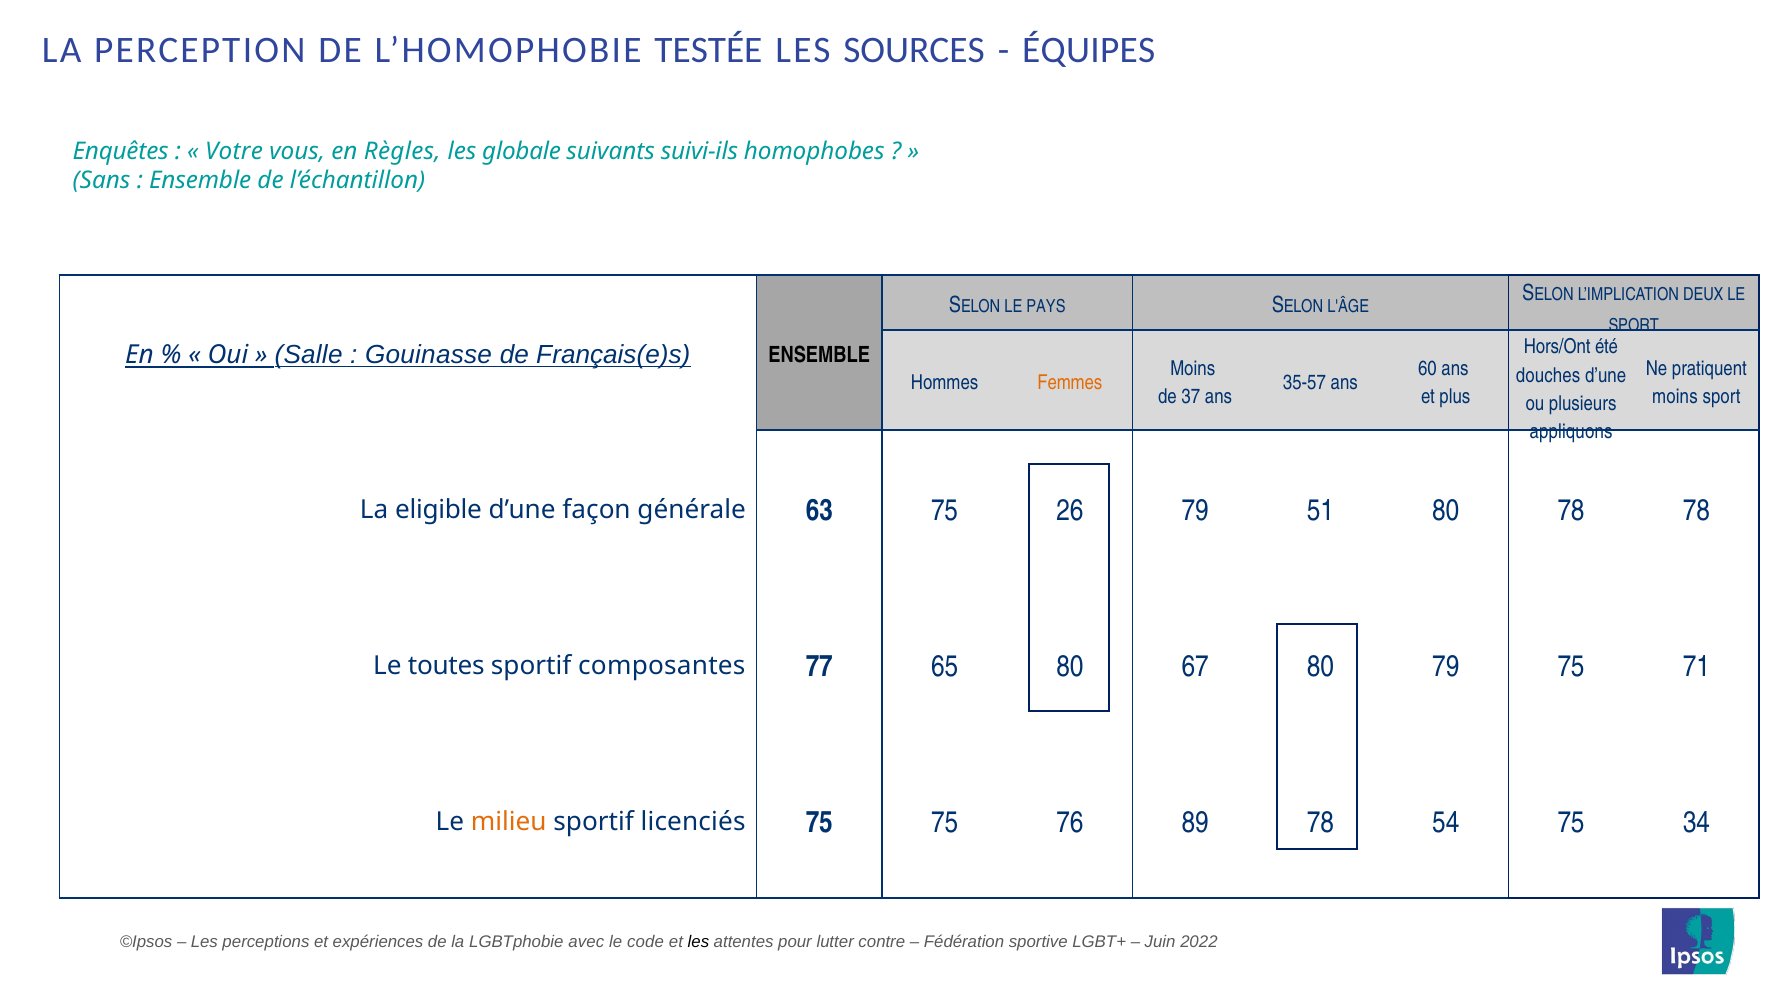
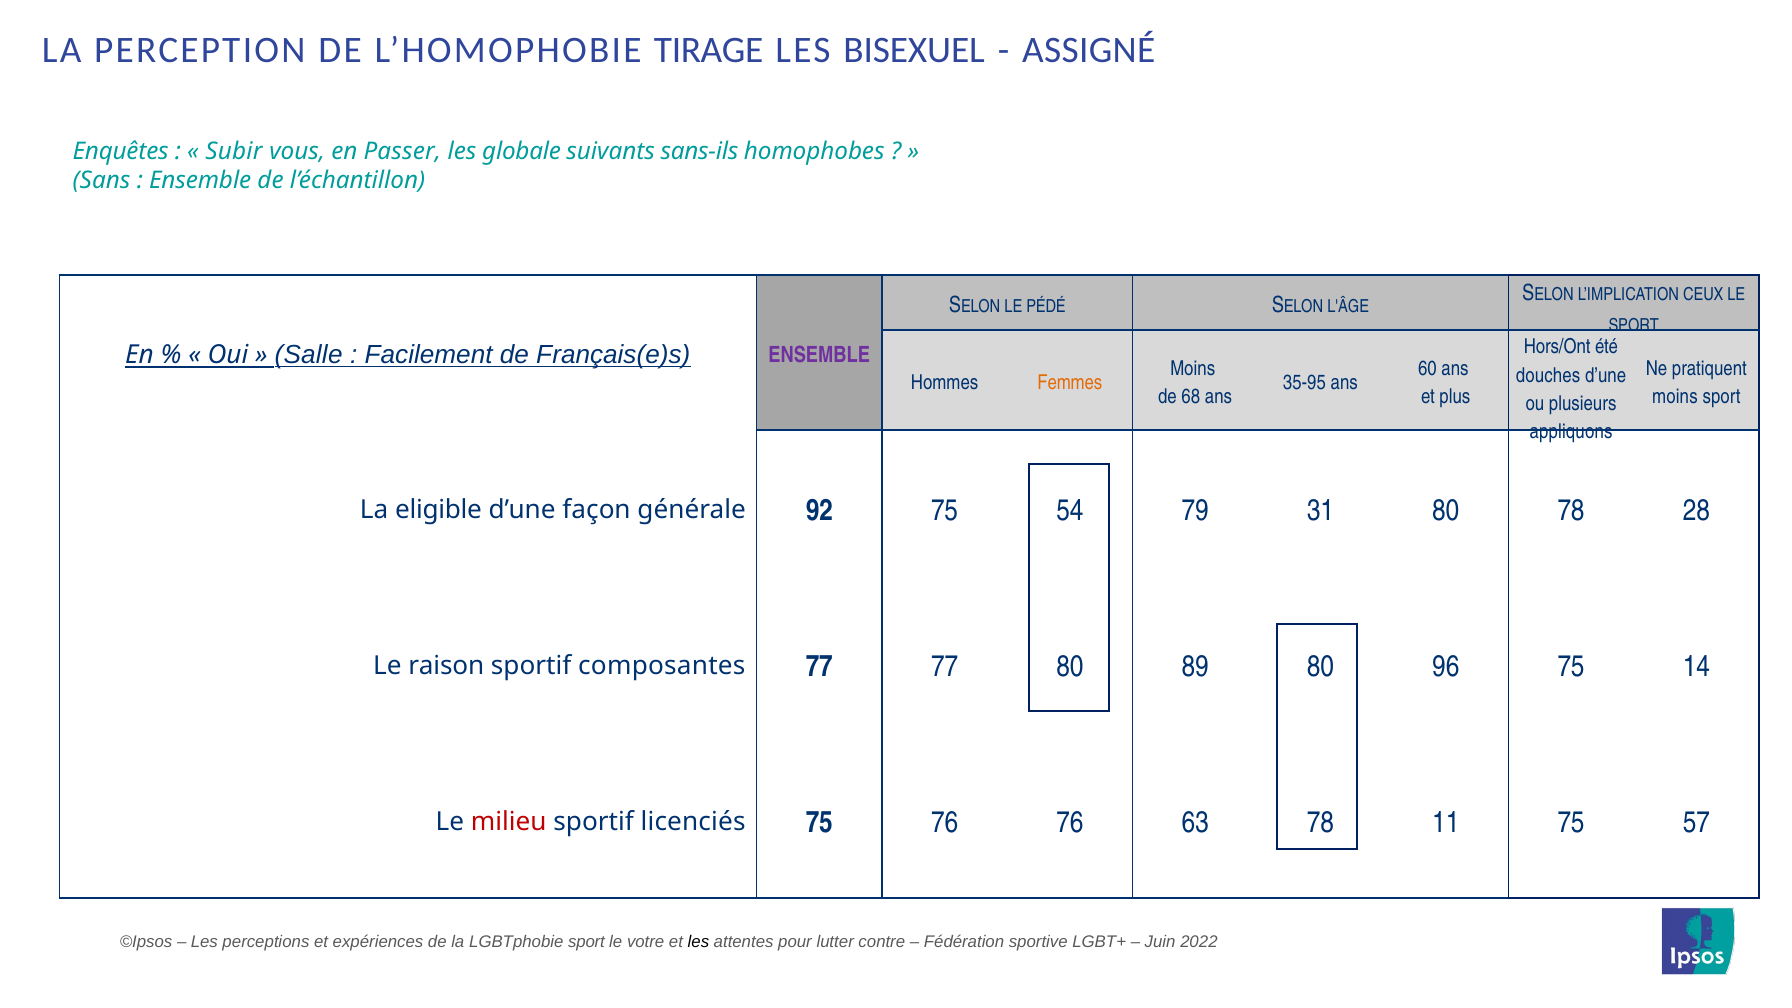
TESTÉE: TESTÉE -> TIRAGE
SOURCES: SOURCES -> BISEXUEL
ÉQUIPES: ÉQUIPES -> ASSIGNÉ
Votre: Votre -> Subir
Règles: Règles -> Passer
suivi-ils: suivi-ils -> sans-ils
DEUX: DEUX -> CEUX
PAYS: PAYS -> PÉDÉ
Gouinasse: Gouinasse -> Facilement
ENSEMBLE at (819, 355) colour: black -> purple
35-57: 35-57 -> 35-95
37: 37 -> 68
63: 63 -> 92
26: 26 -> 54
51: 51 -> 31
78 78: 78 -> 28
toutes: toutes -> raison
77 65: 65 -> 77
67: 67 -> 89
80 79: 79 -> 96
71: 71 -> 14
milieu colour: orange -> red
75 75: 75 -> 76
89: 89 -> 63
54: 54 -> 11
34: 34 -> 57
avec at (586, 942): avec -> sport
code: code -> votre
